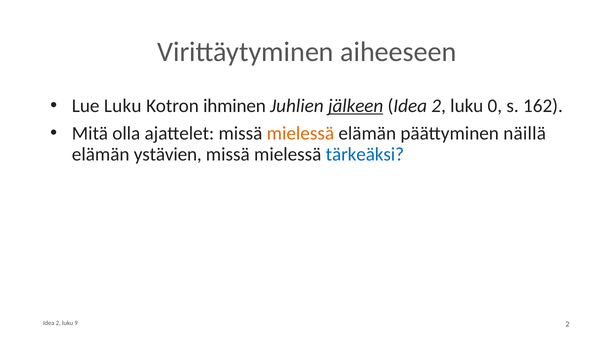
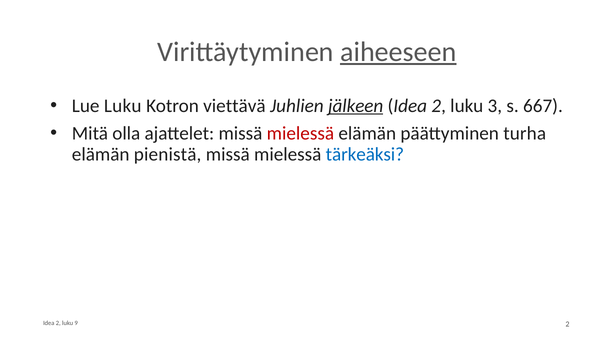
aiheeseen underline: none -> present
ihminen: ihminen -> viettävä
0: 0 -> 3
162: 162 -> 667
mielessä at (300, 133) colour: orange -> red
näillä: näillä -> turha
ystävien: ystävien -> pienistä
